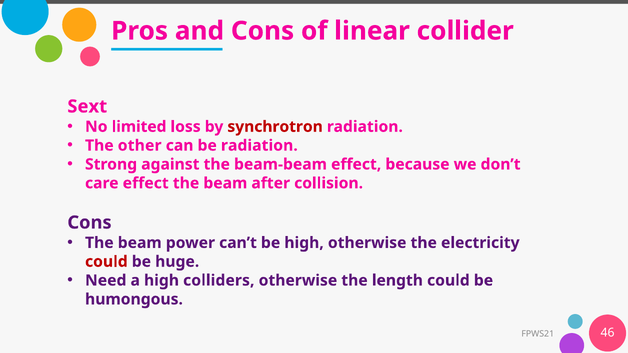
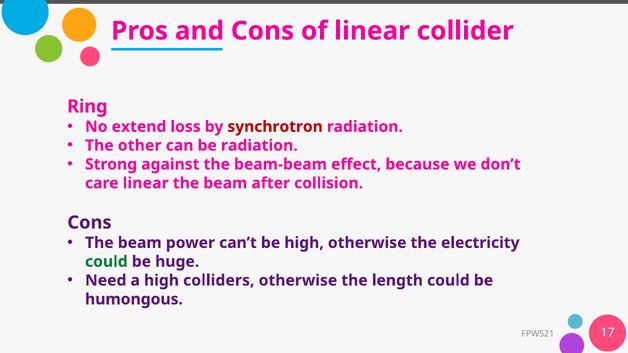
Sext: Sext -> Ring
limited: limited -> extend
care effect: effect -> linear
could at (106, 262) colour: red -> green
46: 46 -> 17
